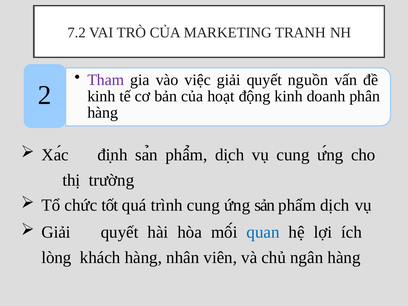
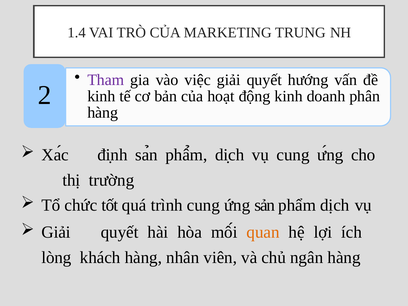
7.2: 7.2 -> 1.4
TRANH: TRANH -> TRUNG
nguồn: nguồn -> hướng
quan colour: blue -> orange
